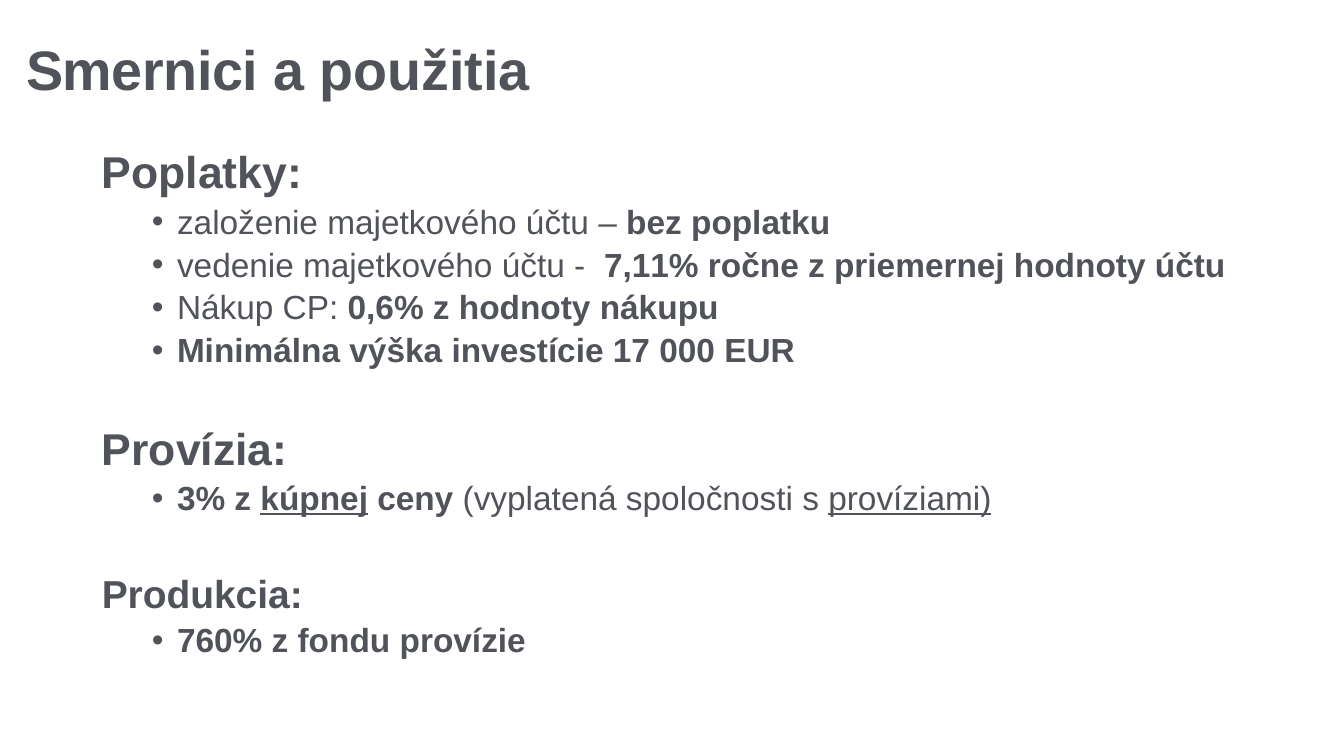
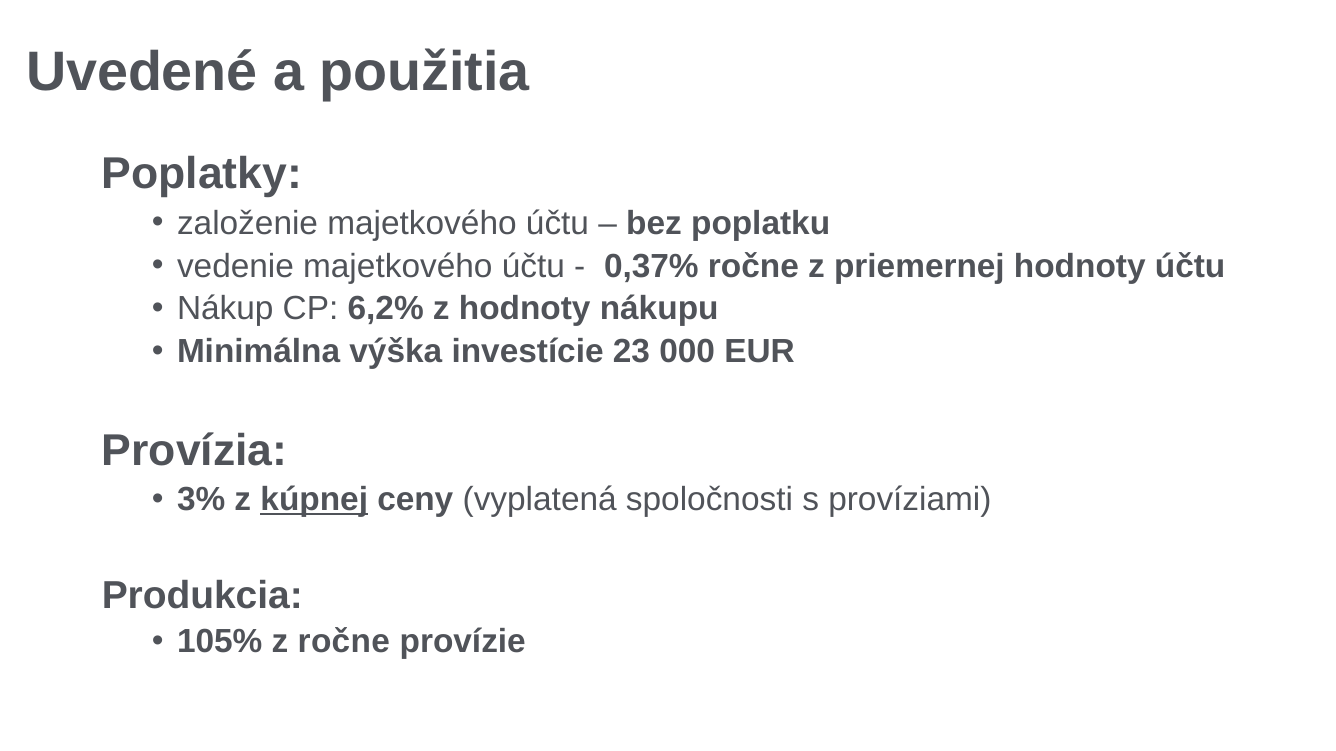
Smernici: Smernici -> Uvedené
7,11%: 7,11% -> 0,37%
0,6%: 0,6% -> 6,2%
17: 17 -> 23
províziami underline: present -> none
760%: 760% -> 105%
z fondu: fondu -> ročne
